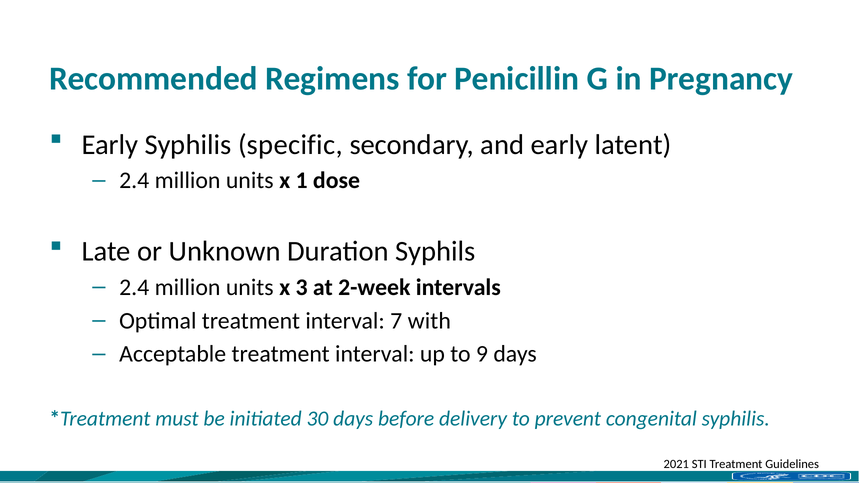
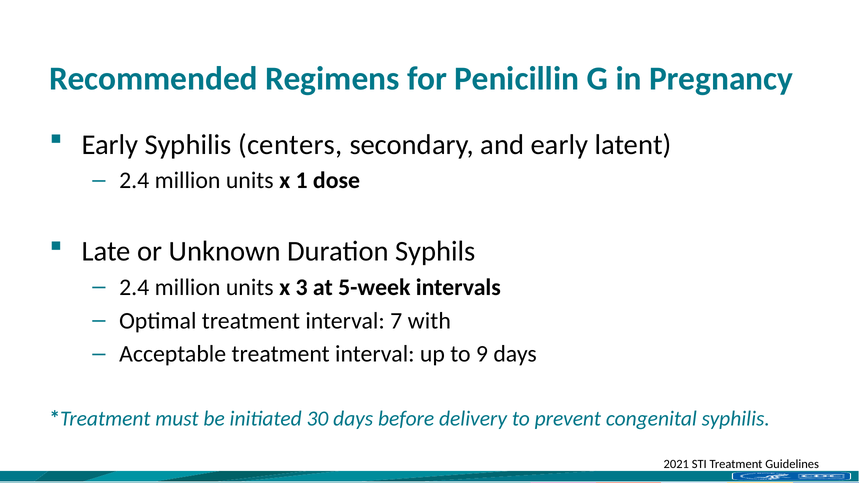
specific: specific -> centers
2-week: 2-week -> 5-week
